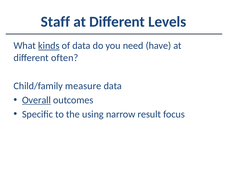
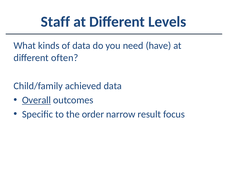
kinds underline: present -> none
measure: measure -> achieved
using: using -> order
